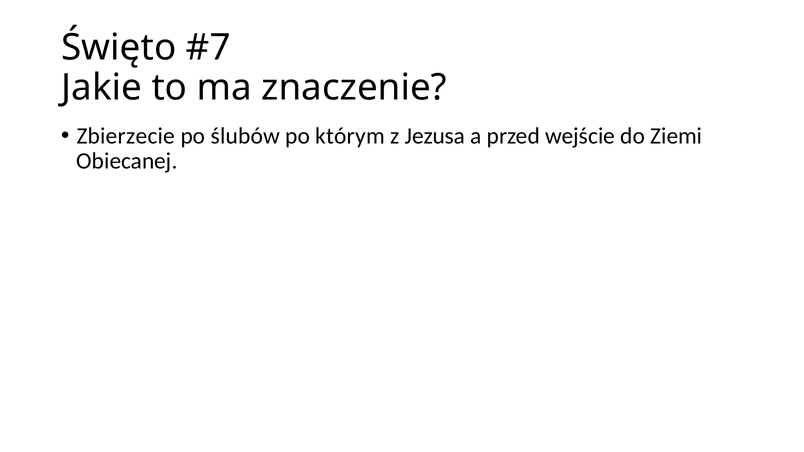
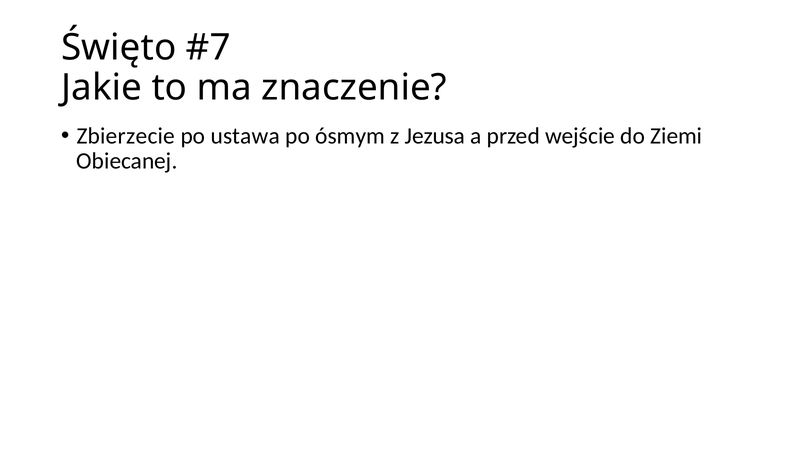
ślubów: ślubów -> ustawa
którym: którym -> ósmym
